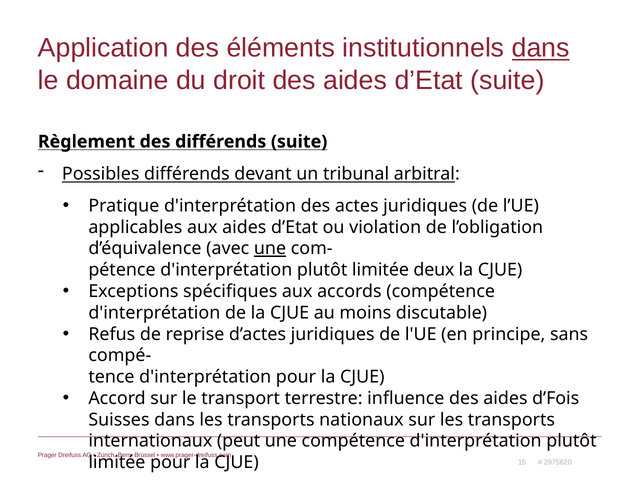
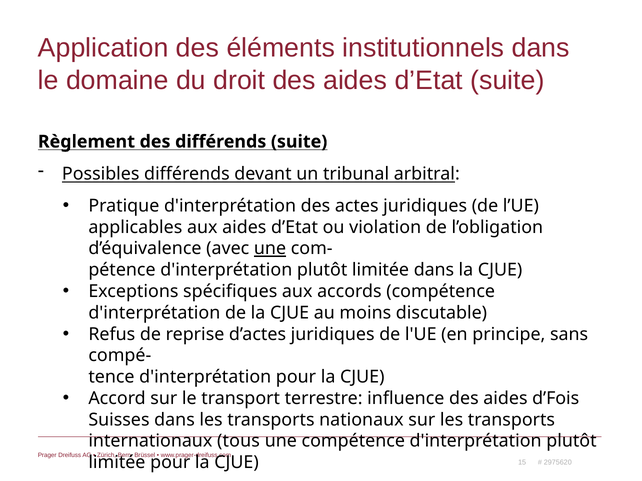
dans at (541, 48) underline: present -> none
limitée deux: deux -> dans
peut: peut -> tous
